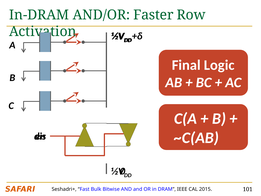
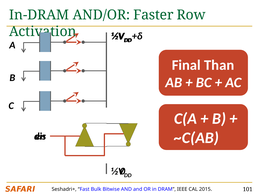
Logic: Logic -> Than
